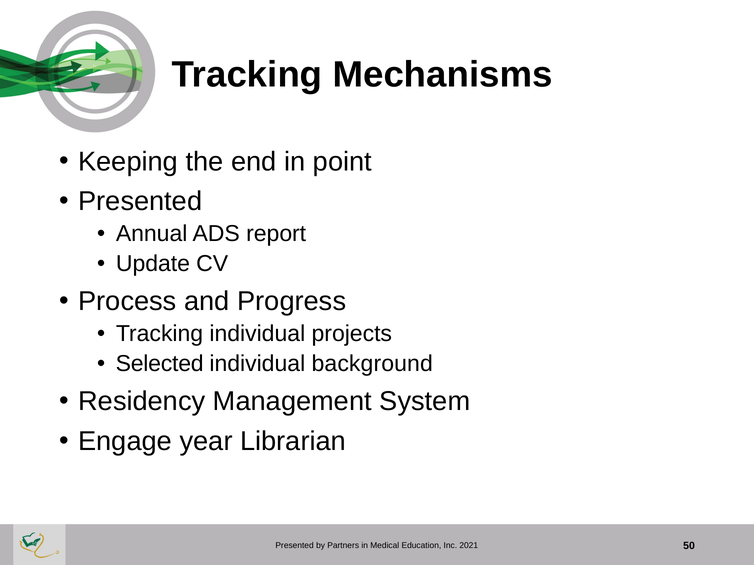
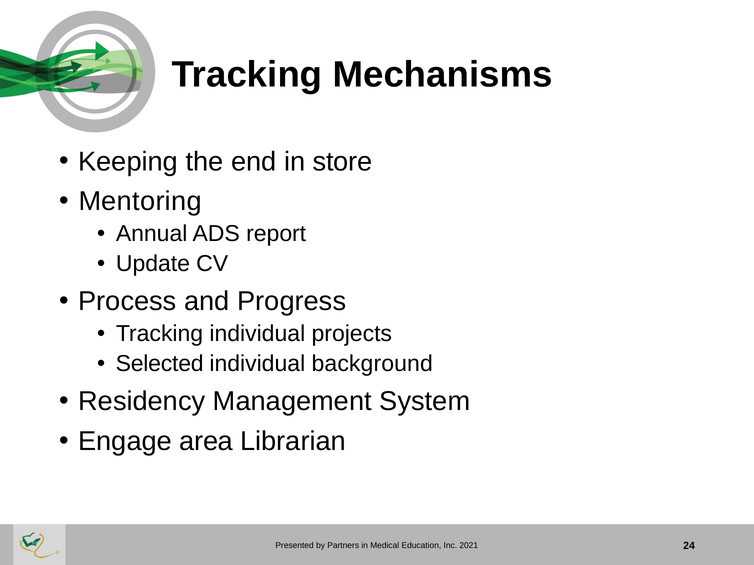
point: point -> store
Presented at (140, 202): Presented -> Mentoring
year: year -> area
50: 50 -> 24
